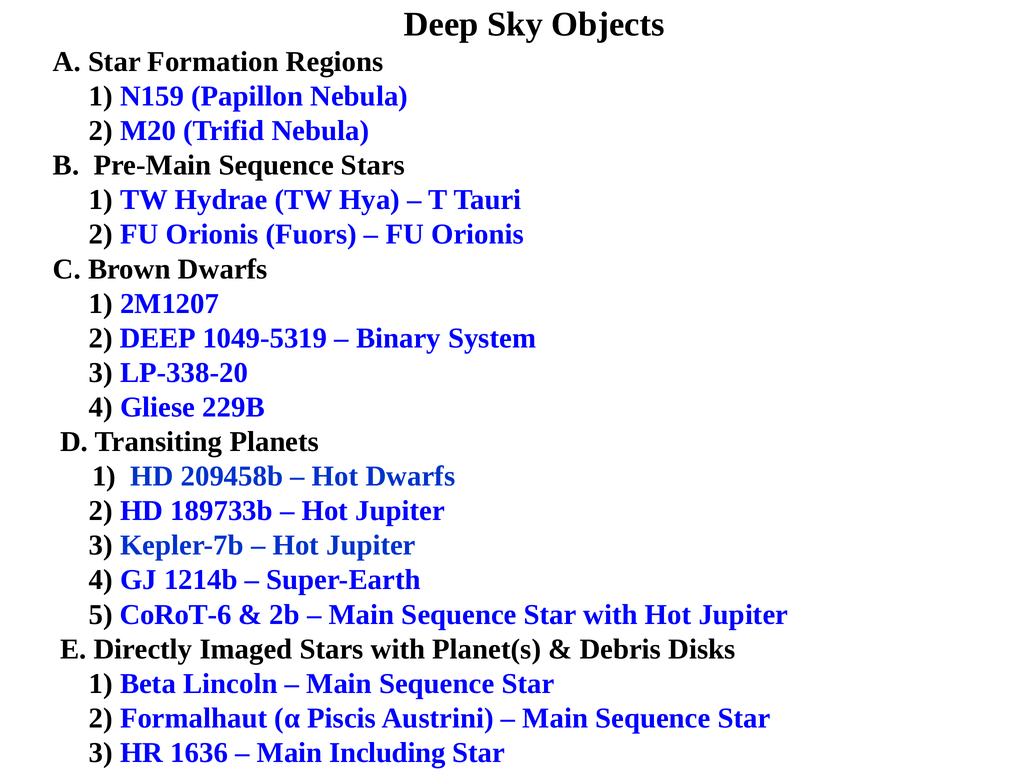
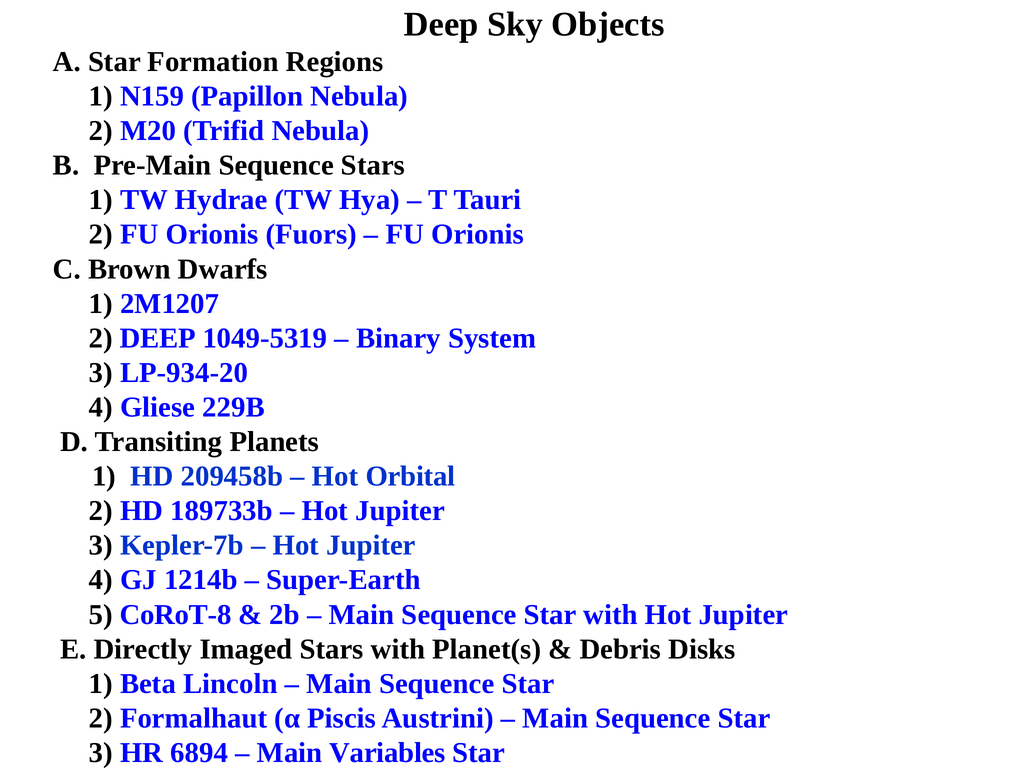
LP-338-20: LP-338-20 -> LP-934-20
Hot Dwarfs: Dwarfs -> Orbital
CoRoT-6: CoRoT-6 -> CoRoT-8
1636: 1636 -> 6894
Including: Including -> Variables
